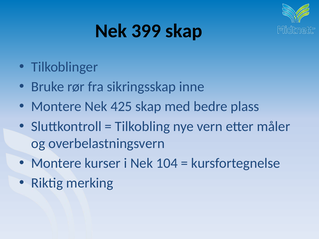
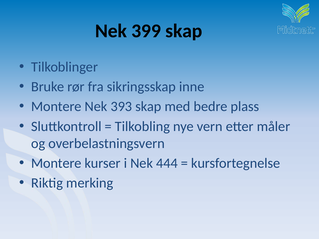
425: 425 -> 393
104: 104 -> 444
